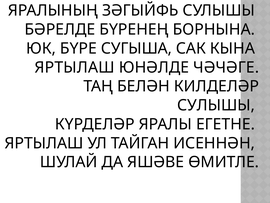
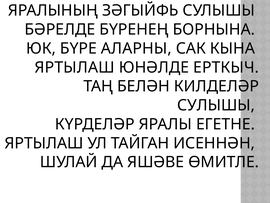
СУГЫША: СУГЫША -> АЛАРНЫ
ЧӘЧӘГЕ: ЧӘЧӘГЕ -> ЕРТКЫЧ
